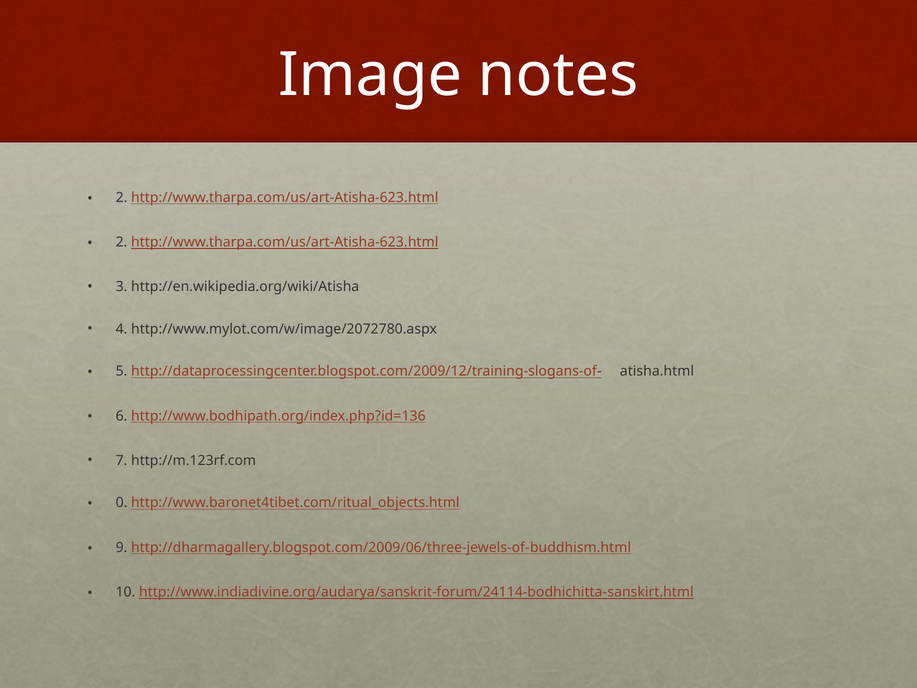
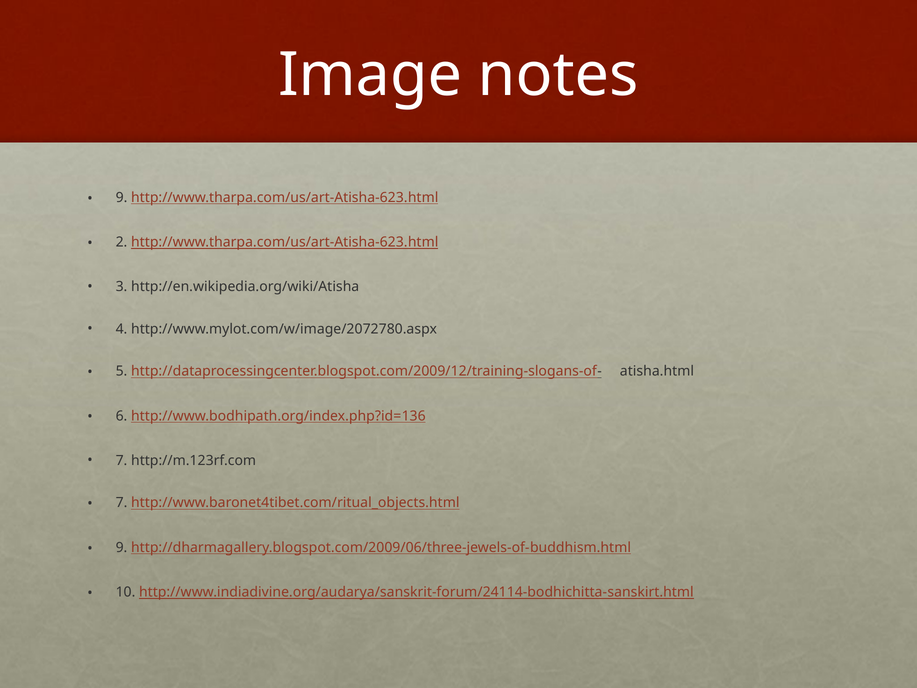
2 at (122, 197): 2 -> 9
0 at (122, 503): 0 -> 7
